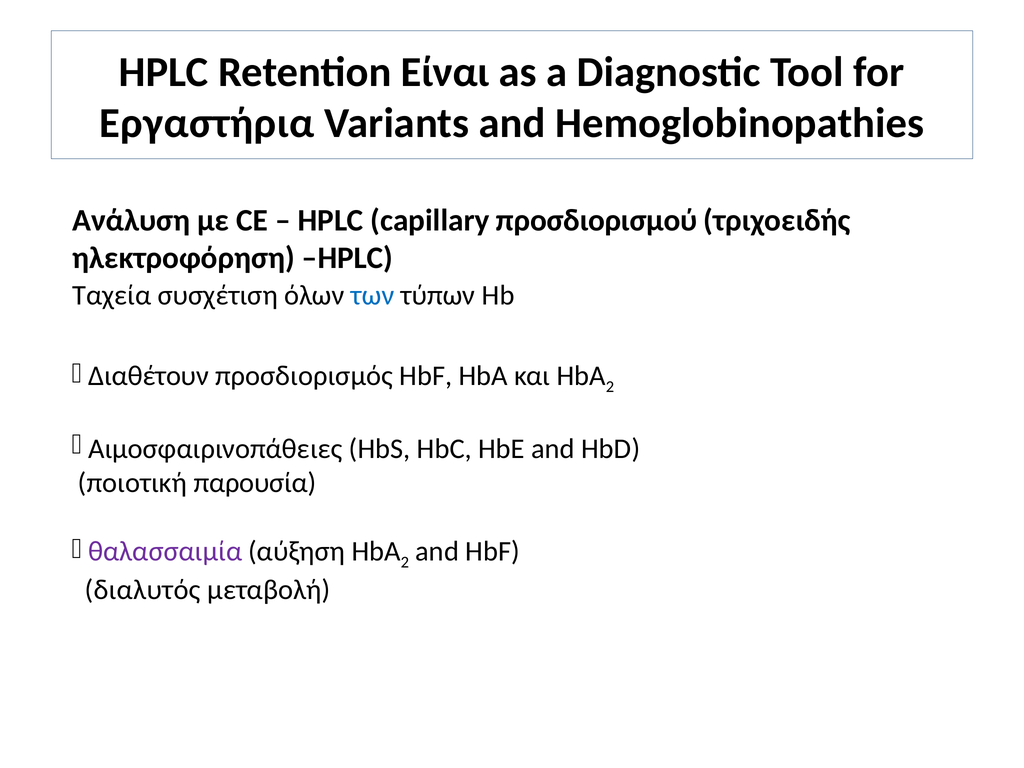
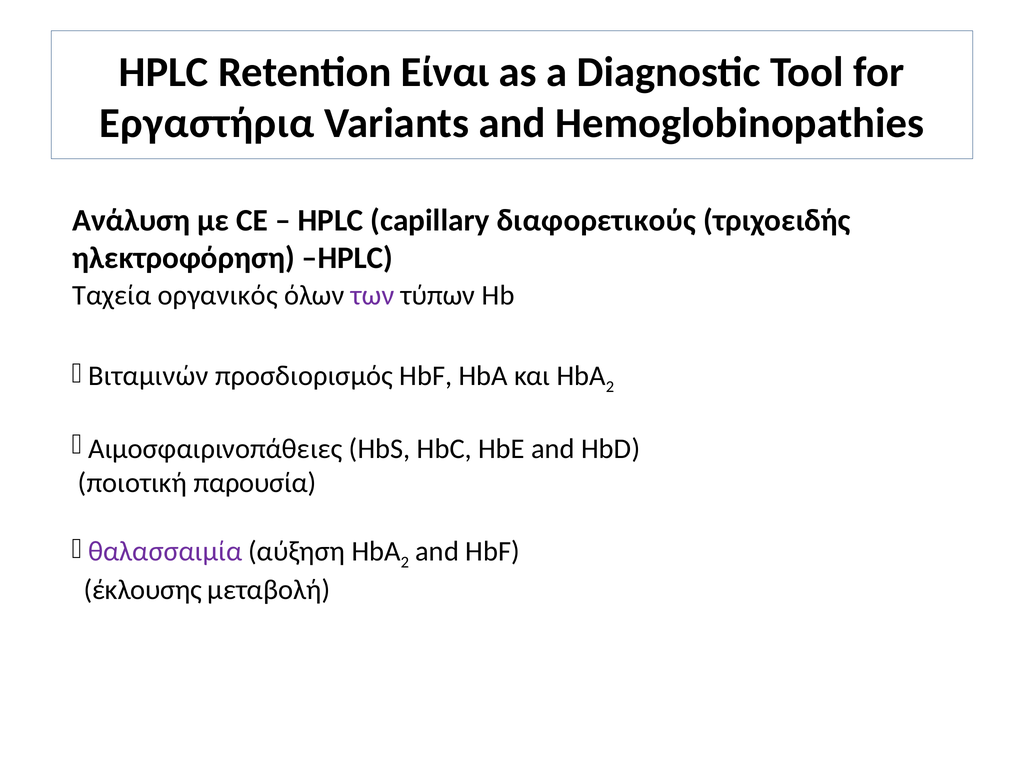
προσδιορισμού: προσδιορισμού -> διαφορετικούς
συσχέτιση: συσχέτιση -> οργανικός
των colour: blue -> purple
Διαθέτουν: Διαθέτουν -> Βιταμινών
διαλυτός: διαλυτός -> έκλουσης
